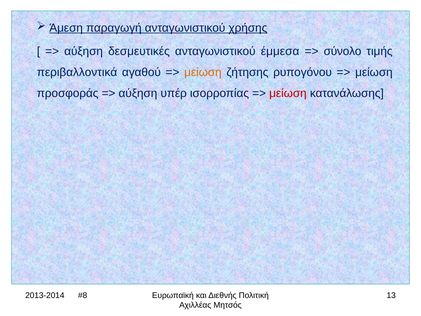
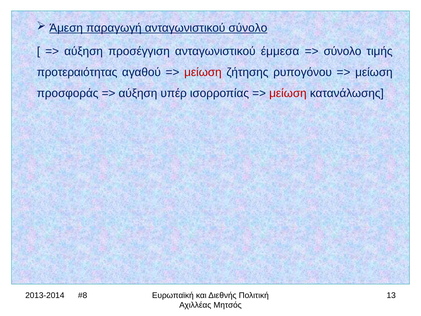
ανταγωνιστικού χρήσης: χρήσης -> σύνολο
δεσμευτικές: δεσμευτικές -> προσέγγιση
περιβαλλοντικά: περιβαλλοντικά -> προτεραιότητας
μείωση at (203, 72) colour: orange -> red
